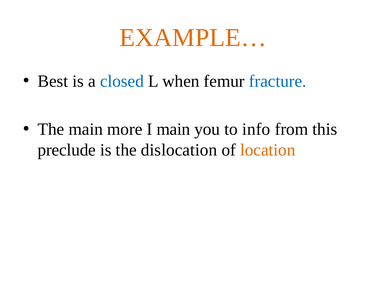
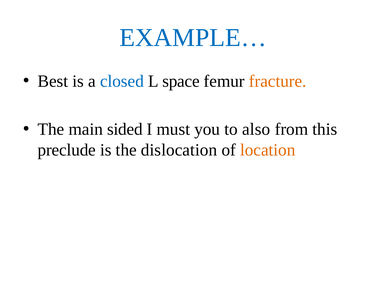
EXAMPLE… colour: orange -> blue
when: when -> space
fracture colour: blue -> orange
more: more -> sided
I main: main -> must
info: info -> also
